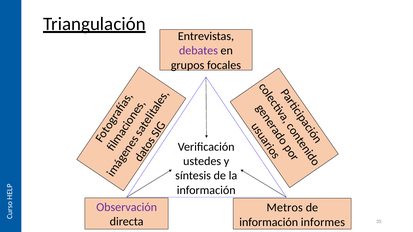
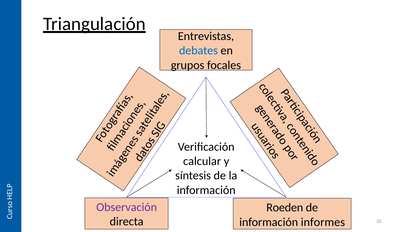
debates colour: purple -> blue
ustedes: ustedes -> calcular
Metros: Metros -> Roeden
